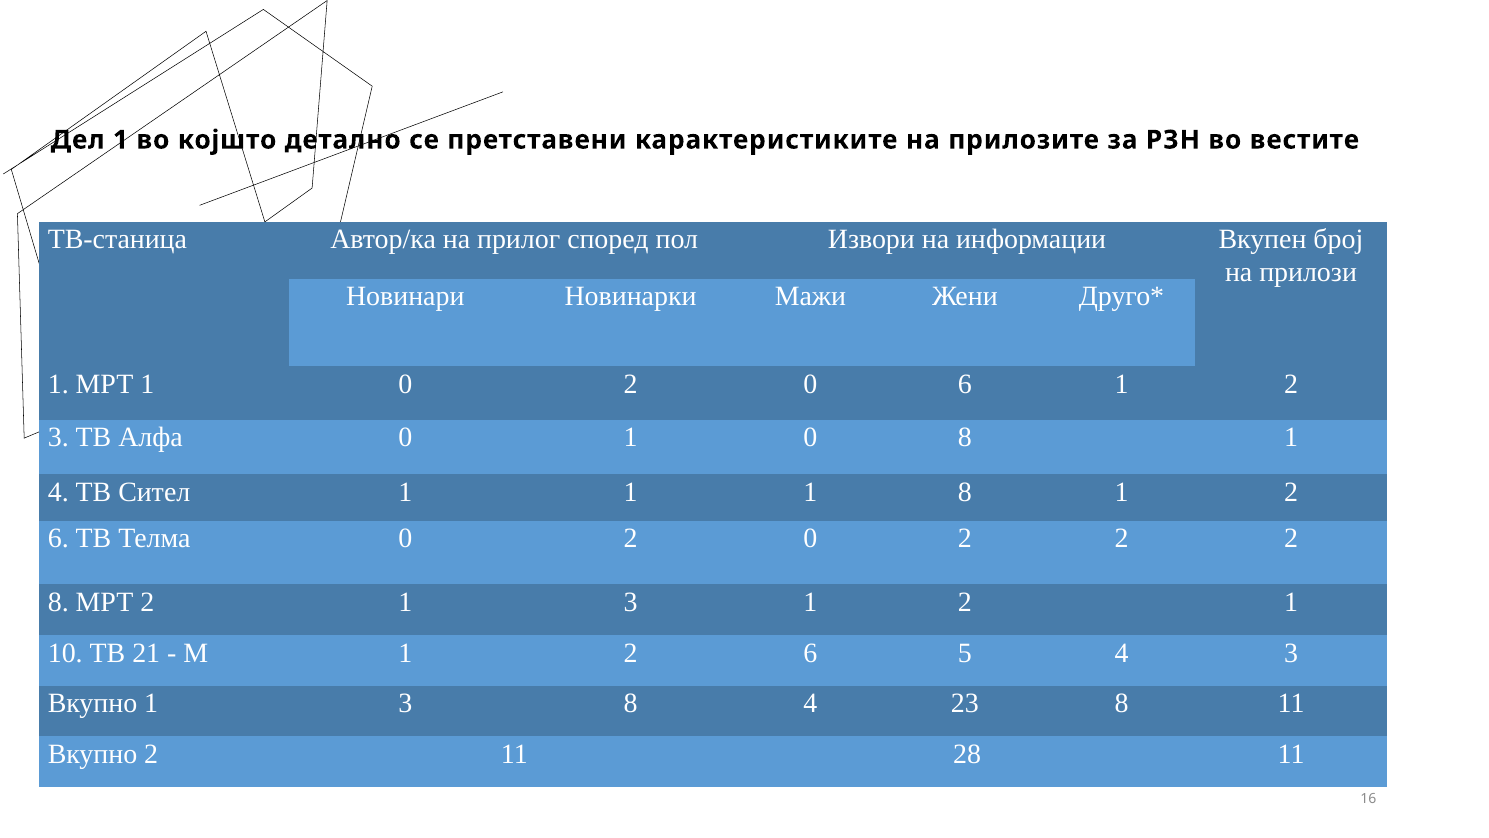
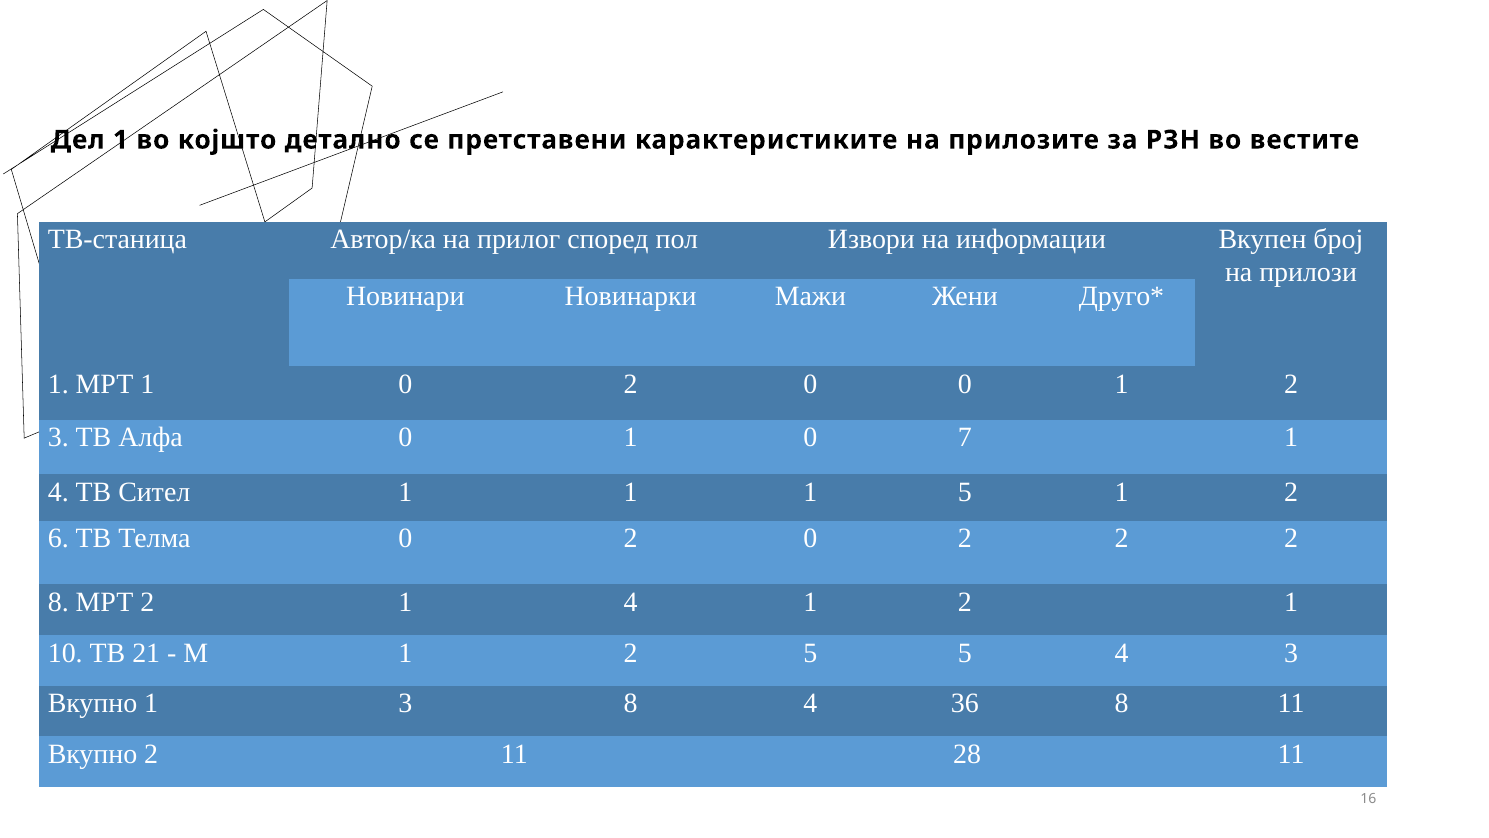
0 6: 6 -> 0
0 8: 8 -> 7
1 8: 8 -> 5
2 1 3: 3 -> 4
М 1 2 6: 6 -> 5
23: 23 -> 36
